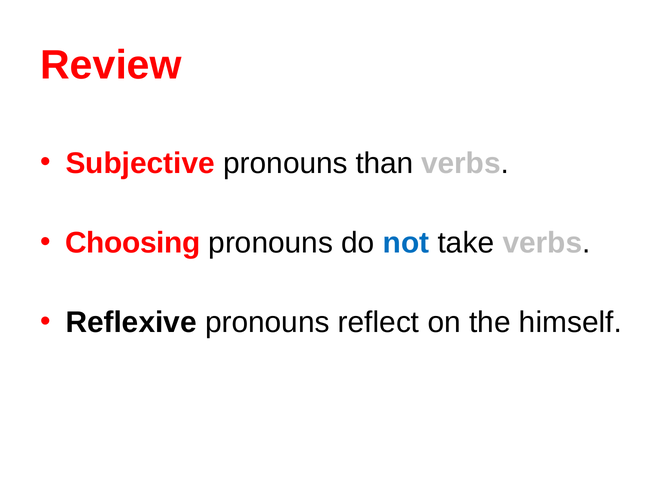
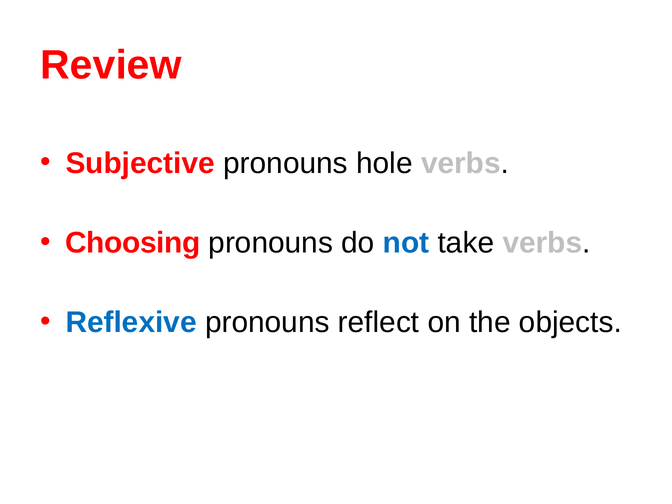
than: than -> hole
Reflexive colour: black -> blue
himself: himself -> objects
